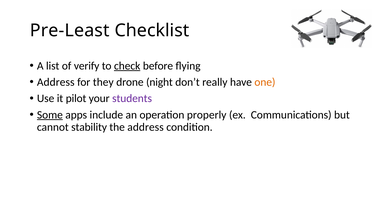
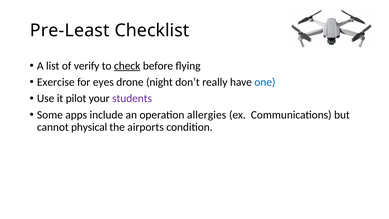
Address at (56, 82): Address -> Exercise
they: they -> eyes
one colour: orange -> blue
Some underline: present -> none
properly: properly -> allergies
stability: stability -> physical
the address: address -> airports
